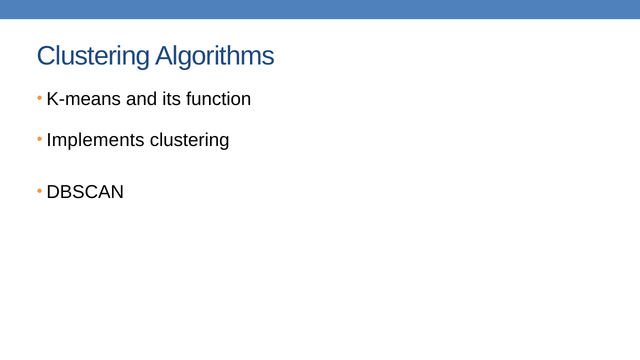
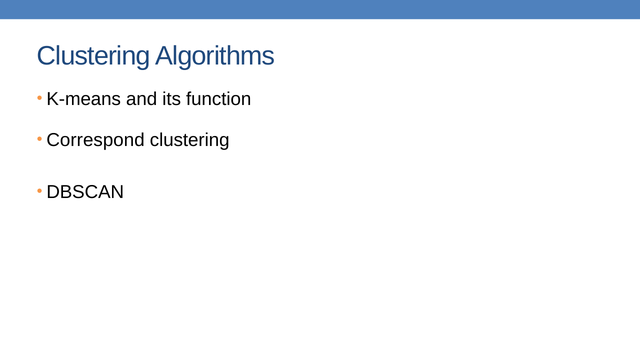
Implements: Implements -> Correspond
